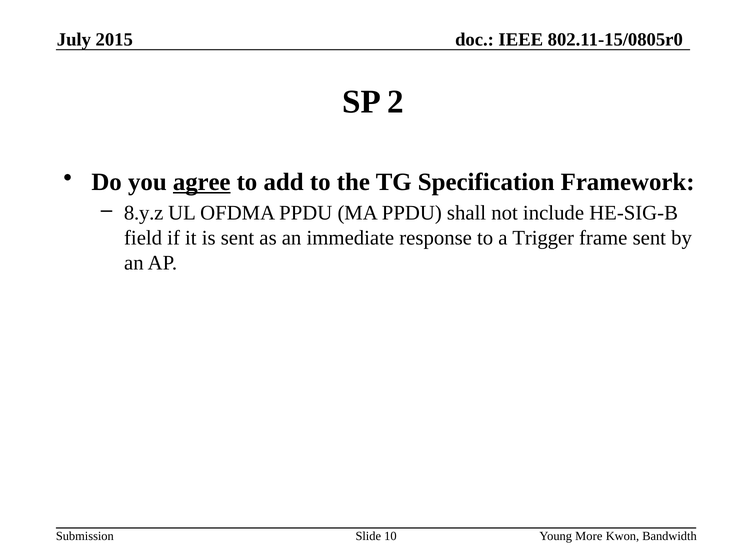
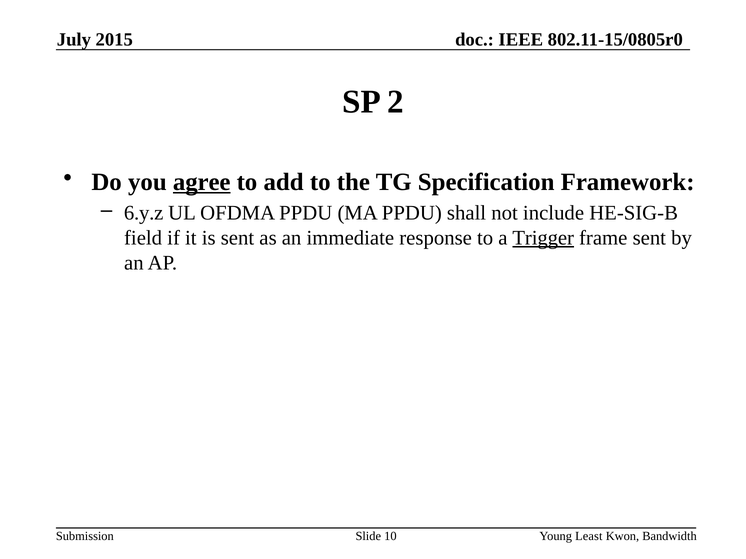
8.y.z: 8.y.z -> 6.y.z
Trigger underline: none -> present
More: More -> Least
